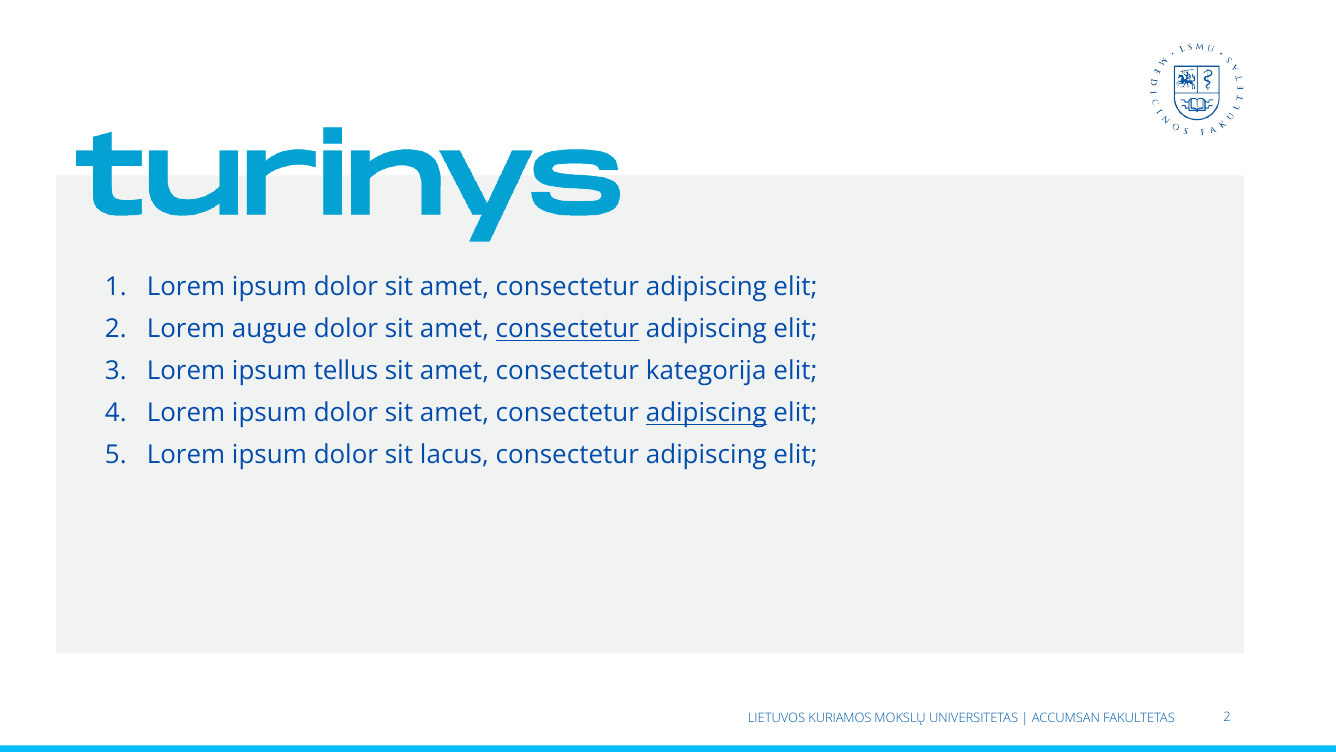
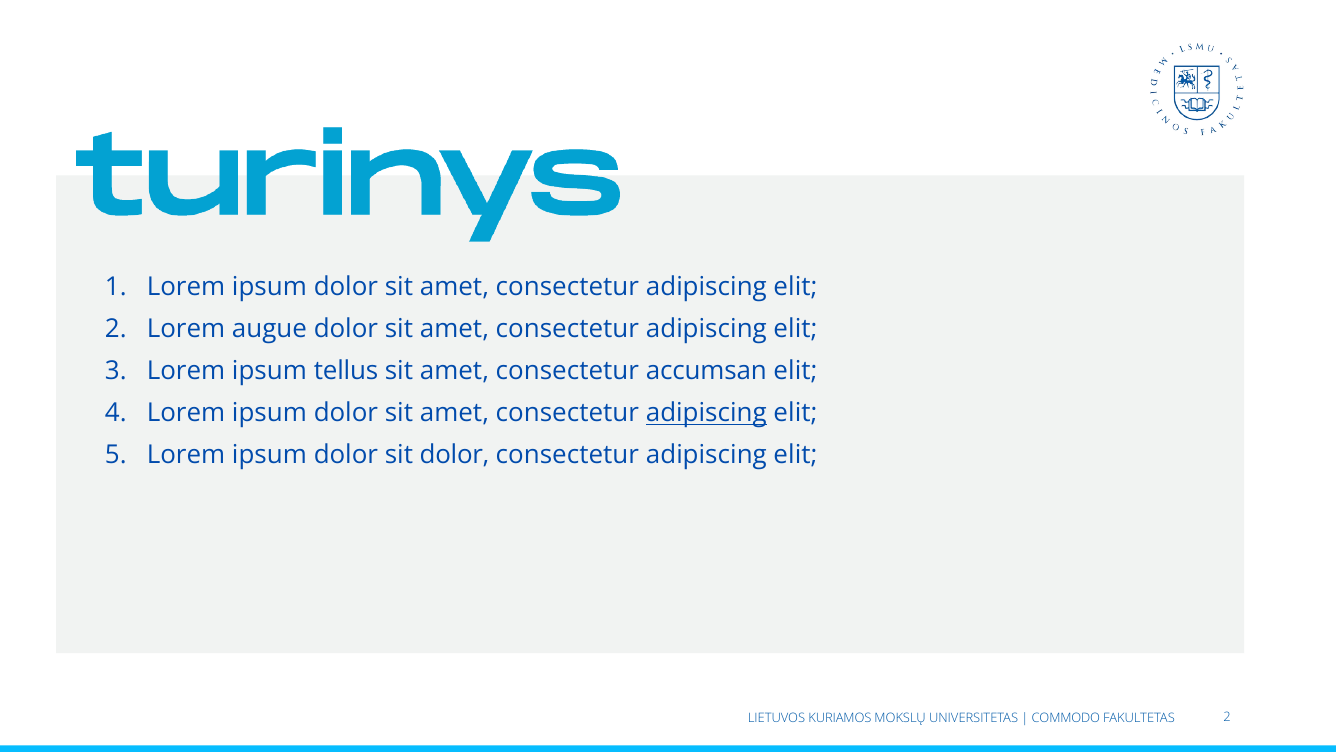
consectetur at (567, 329) underline: present -> none
kategorija: kategorija -> accumsan
sit lacus: lacus -> dolor
ACCUMSAN: ACCUMSAN -> COMMODO
